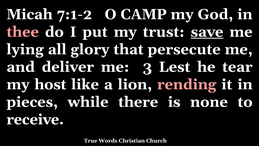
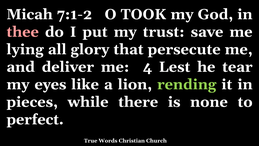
CAMP: CAMP -> TOOK
save underline: present -> none
3: 3 -> 4
host: host -> eyes
rending colour: pink -> light green
receive: receive -> perfect
